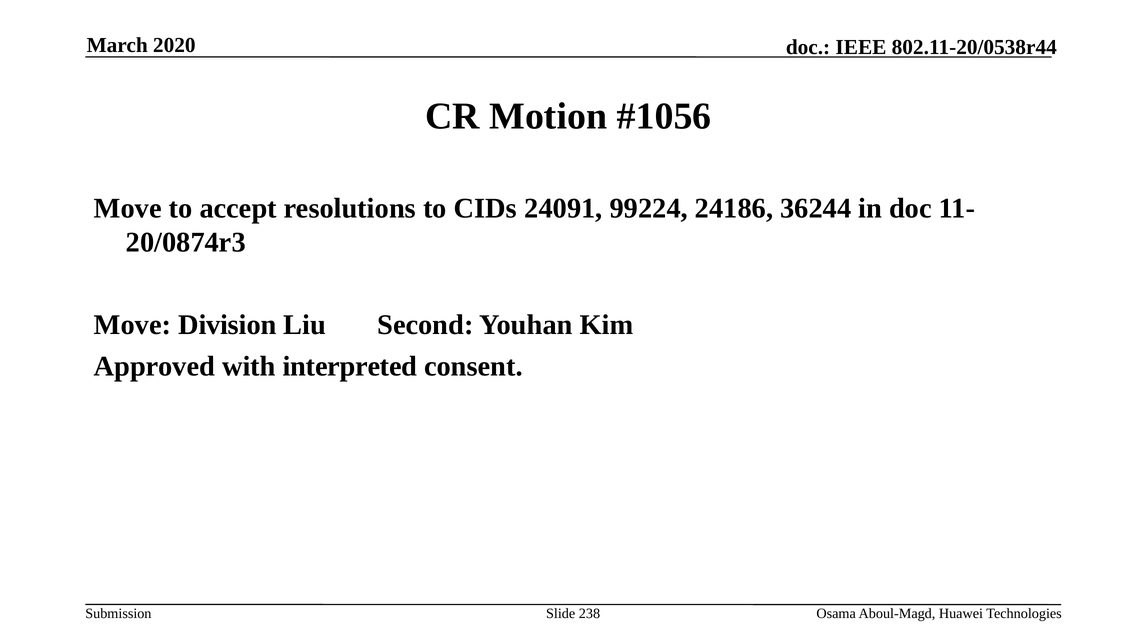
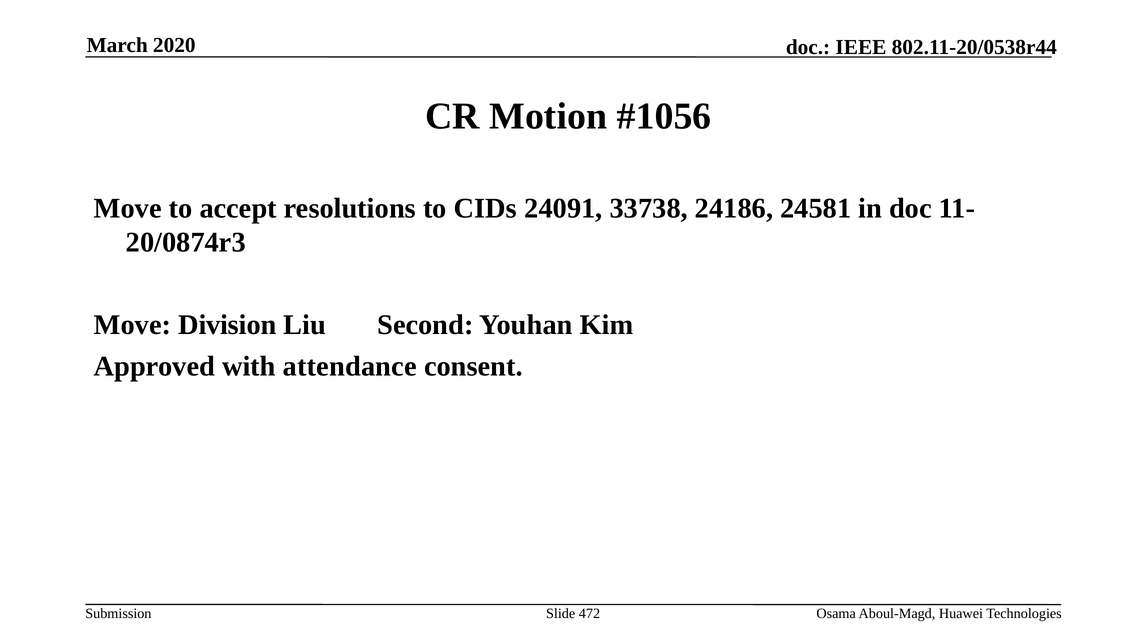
99224: 99224 -> 33738
36244: 36244 -> 24581
interpreted: interpreted -> attendance
238: 238 -> 472
